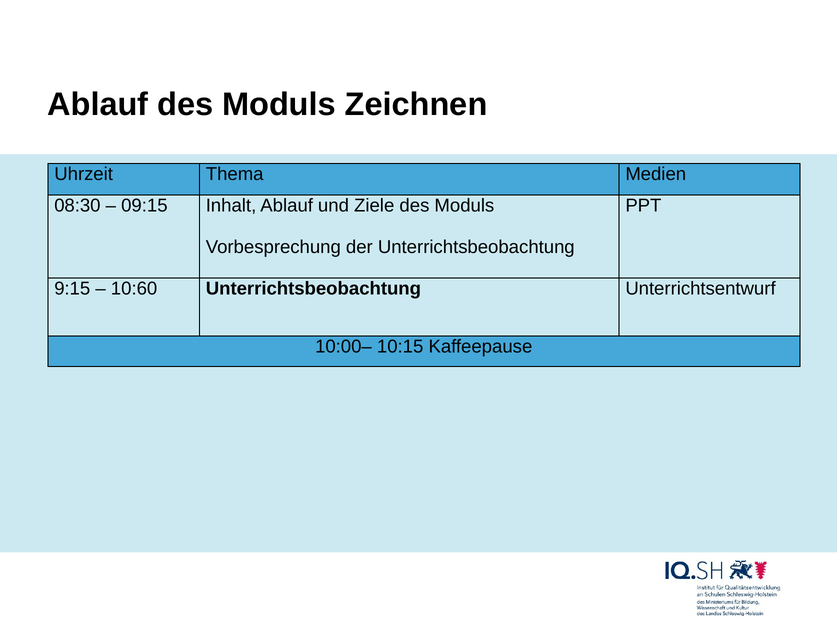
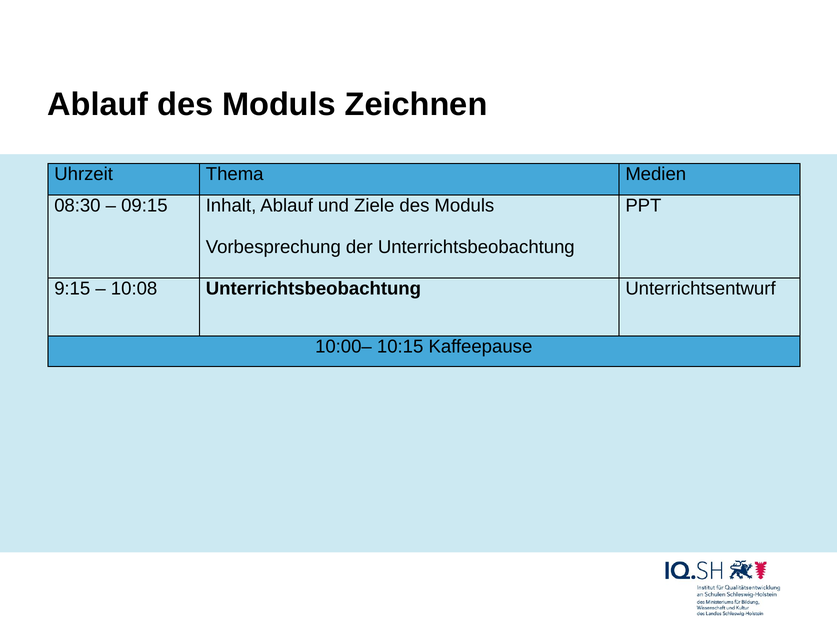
10:60: 10:60 -> 10:08
